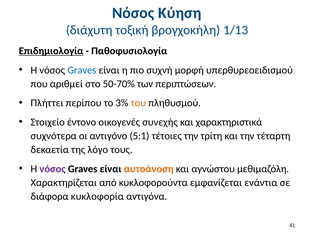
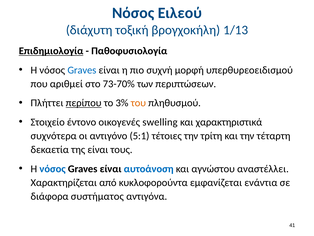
Κύηση: Κύηση -> Ειλεού
50-70%: 50-70% -> 73-70%
περίπου underline: none -> present
συνεχής: συνεχής -> swelling
της λόγο: λόγο -> είναι
νόσος at (53, 169) colour: purple -> blue
αυτοάνοση colour: orange -> blue
μεθιμαζόλη: μεθιμαζόλη -> αναστέλλει
κυκλοφορία: κυκλοφορία -> συστήματος
